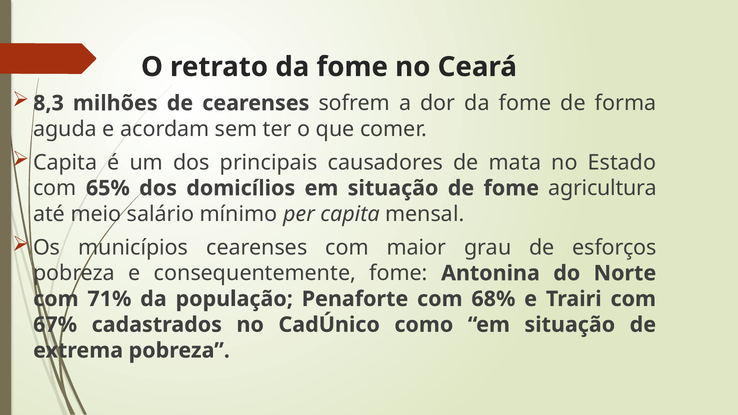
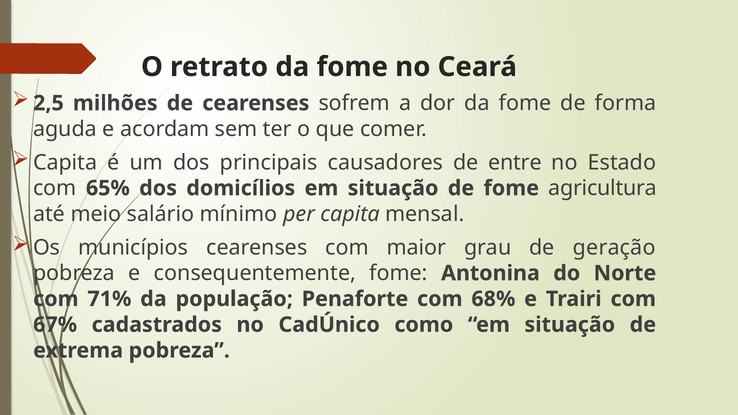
8,3: 8,3 -> 2,5
mata: mata -> entre
esforços: esforços -> geração
